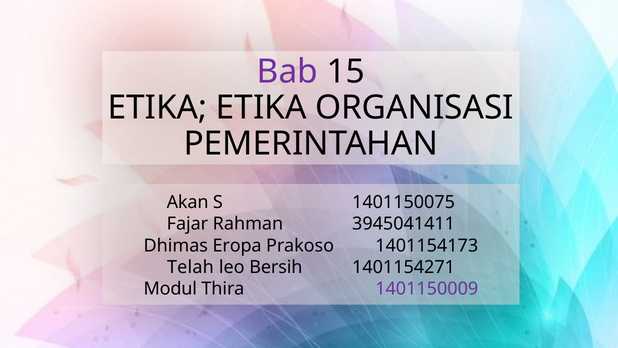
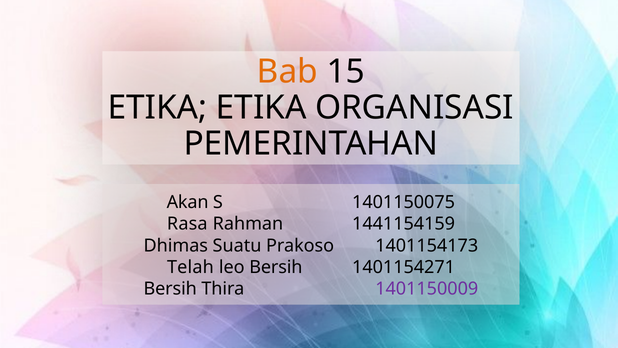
Bab colour: purple -> orange
Fajar: Fajar -> Rasa
3945041411: 3945041411 -> 1441154159
Eropa: Eropa -> Suatu
Modul at (170, 289): Modul -> Bersih
